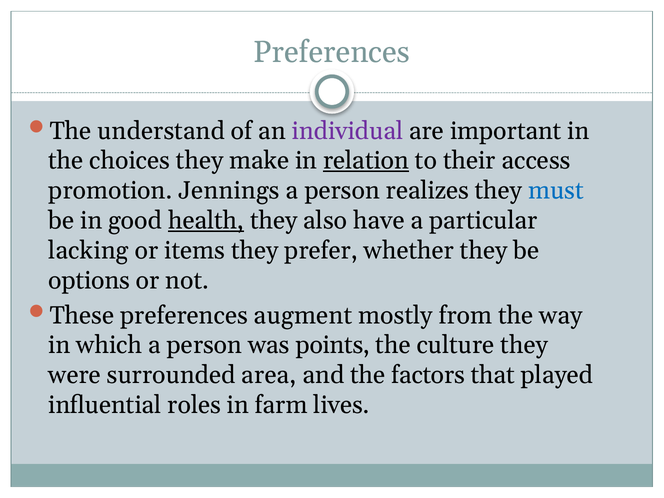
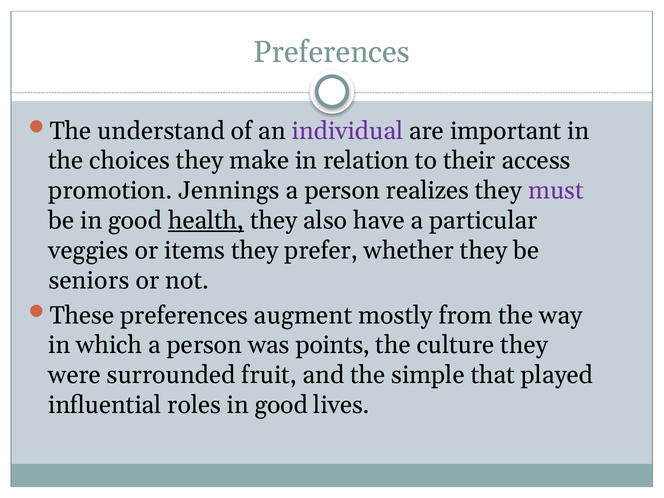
relation underline: present -> none
must colour: blue -> purple
lacking: lacking -> veggies
options: options -> seniors
area: area -> fruit
factors: factors -> simple
roles in farm: farm -> good
